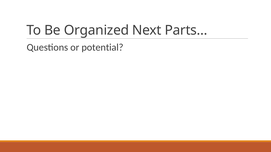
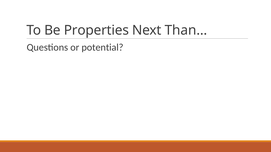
Organized: Organized -> Properties
Parts…: Parts… -> Than…
